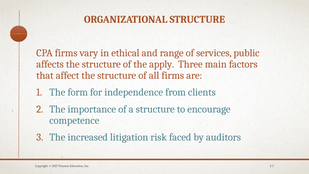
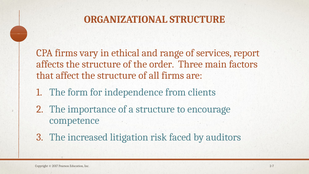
public: public -> report
apply: apply -> order
